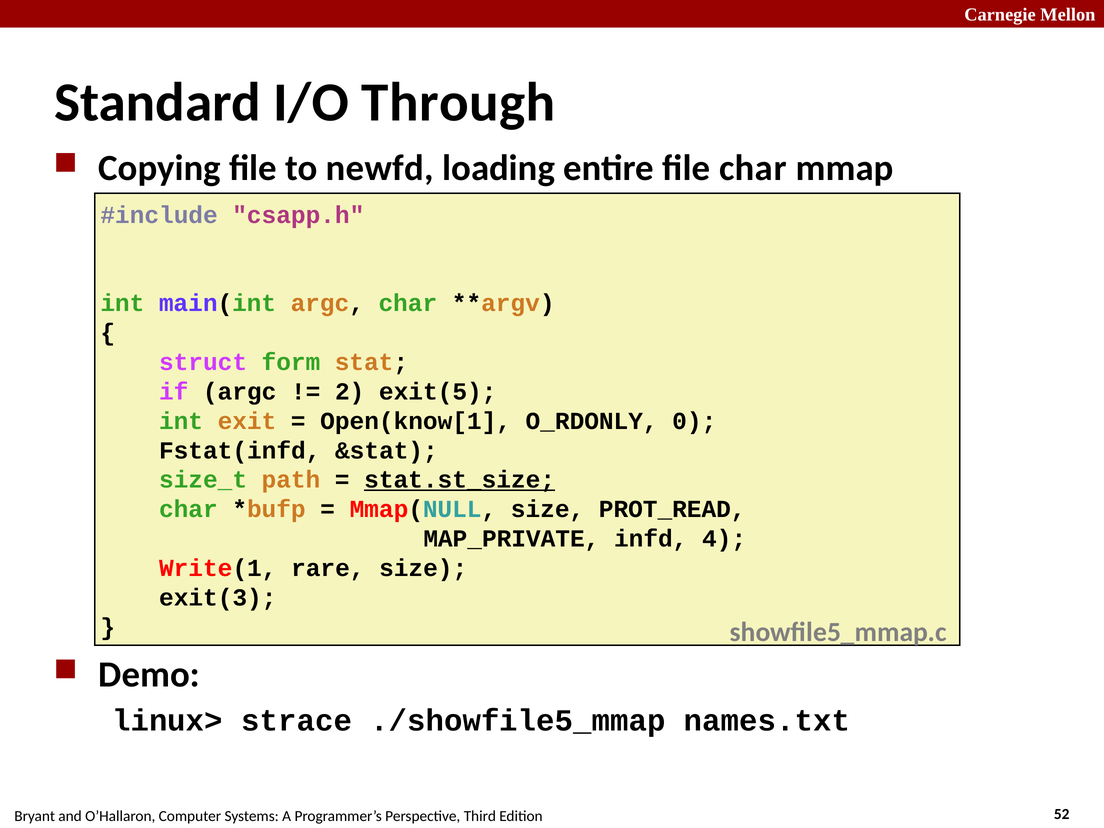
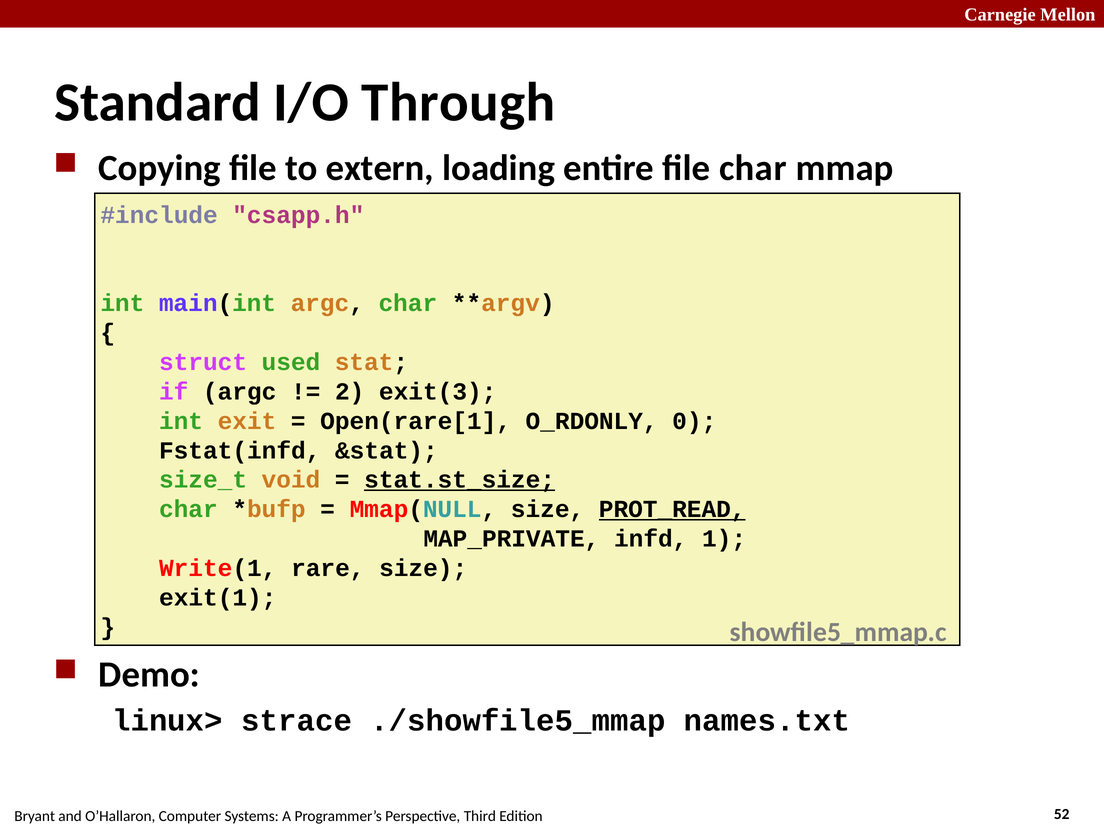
newfd: newfd -> extern
form: form -> used
exit(5: exit(5 -> exit(3
Open(know[1: Open(know[1 -> Open(rare[1
path: path -> void
PROT_READ underline: none -> present
4: 4 -> 1
exit(3: exit(3 -> exit(1
